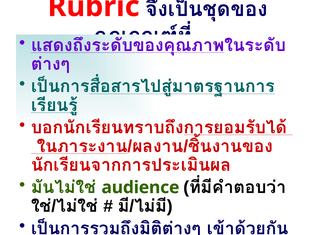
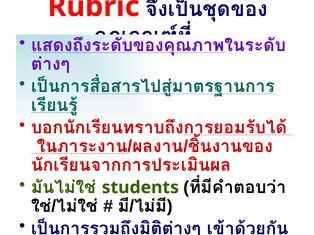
audience: audience -> students
